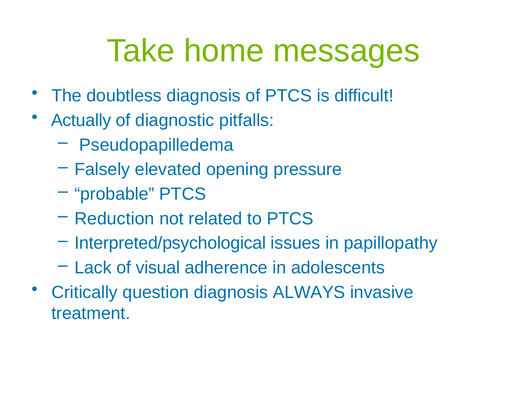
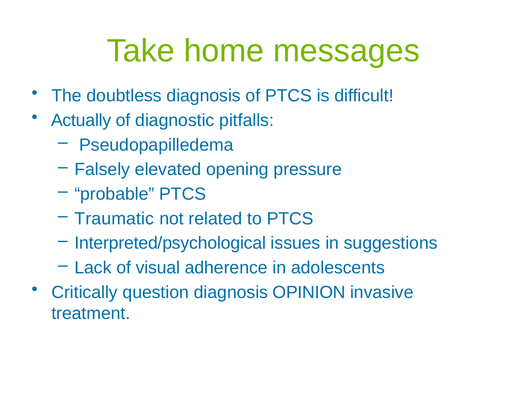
Reduction: Reduction -> Traumatic
papillopathy: papillopathy -> suggestions
ALWAYS: ALWAYS -> OPINION
